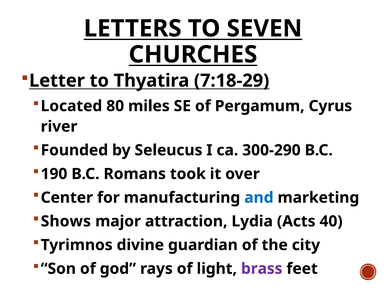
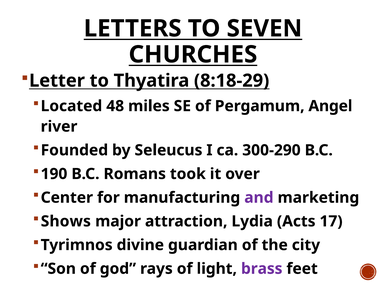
7:18-29: 7:18-29 -> 8:18-29
80: 80 -> 48
Cyrus: Cyrus -> Angel
and colour: blue -> purple
40: 40 -> 17
